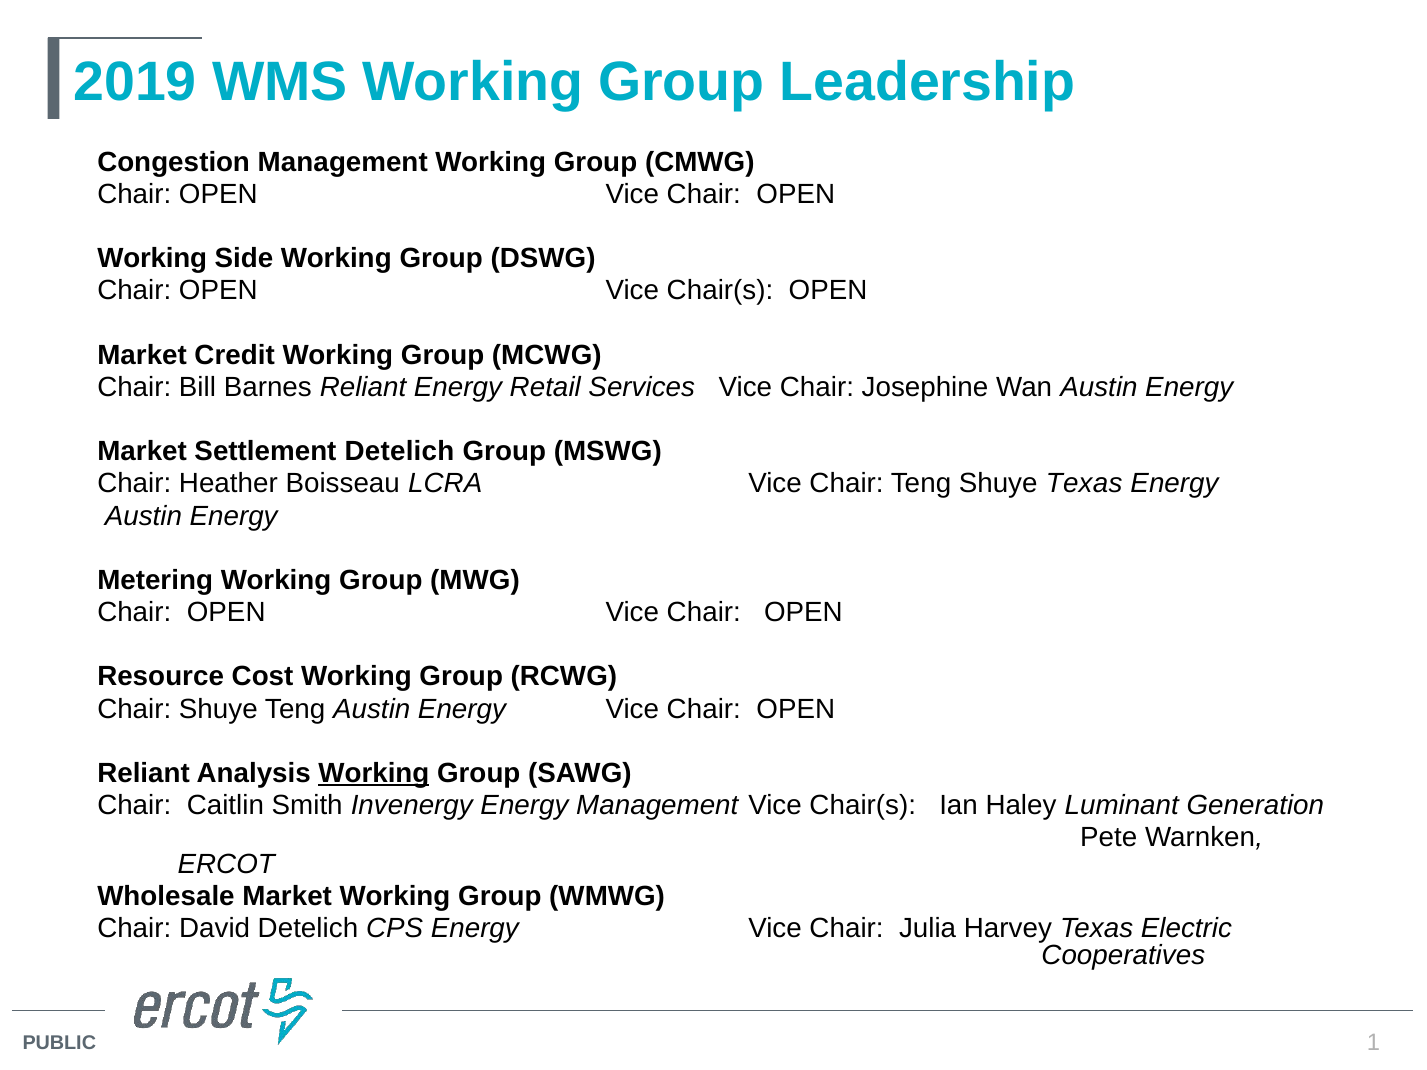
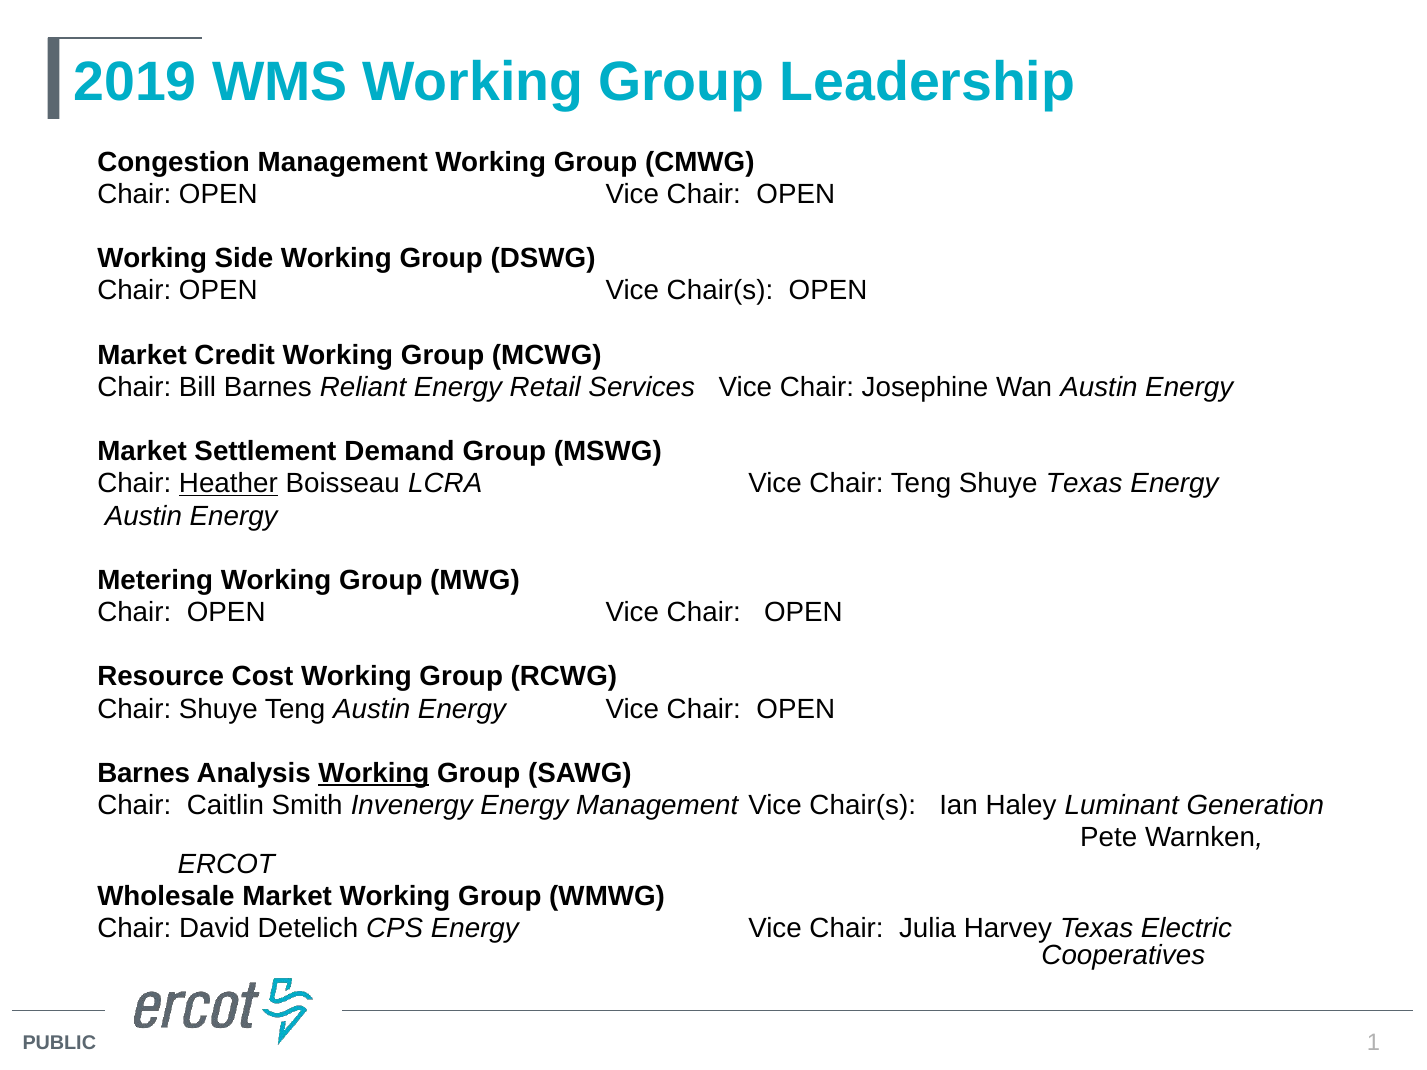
Settlement Detelich: Detelich -> Demand
Heather underline: none -> present
Reliant at (144, 774): Reliant -> Barnes
